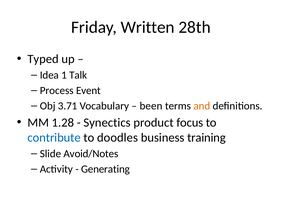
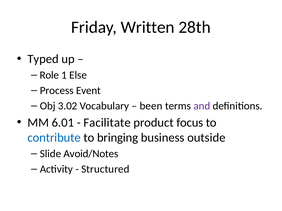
Idea: Idea -> Role
Talk: Talk -> Else
3.71: 3.71 -> 3.02
and colour: orange -> purple
1.28: 1.28 -> 6.01
Synectics: Synectics -> Facilitate
doodles: doodles -> bringing
training: training -> outside
Generating: Generating -> Structured
